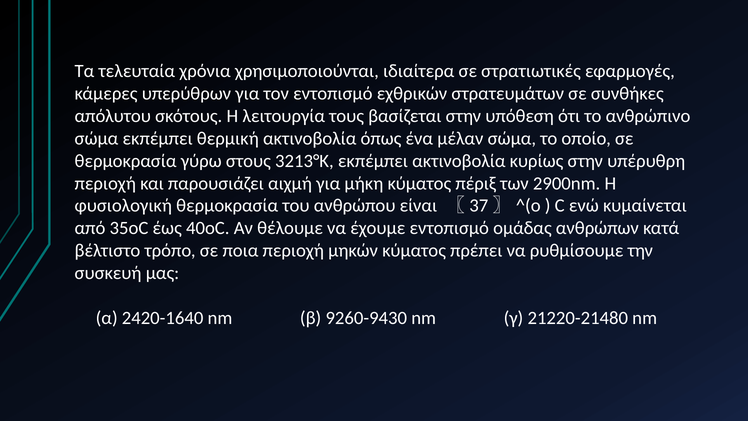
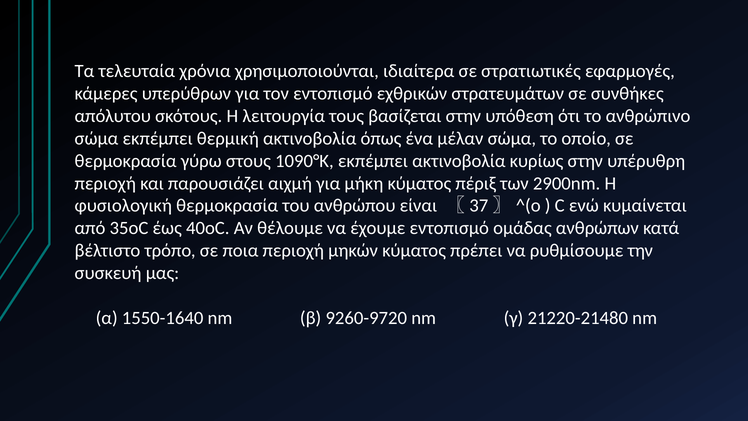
3213°K: 3213°K -> 1090°K
2420-1640: 2420-1640 -> 1550-1640
9260-9430: 9260-9430 -> 9260-9720
